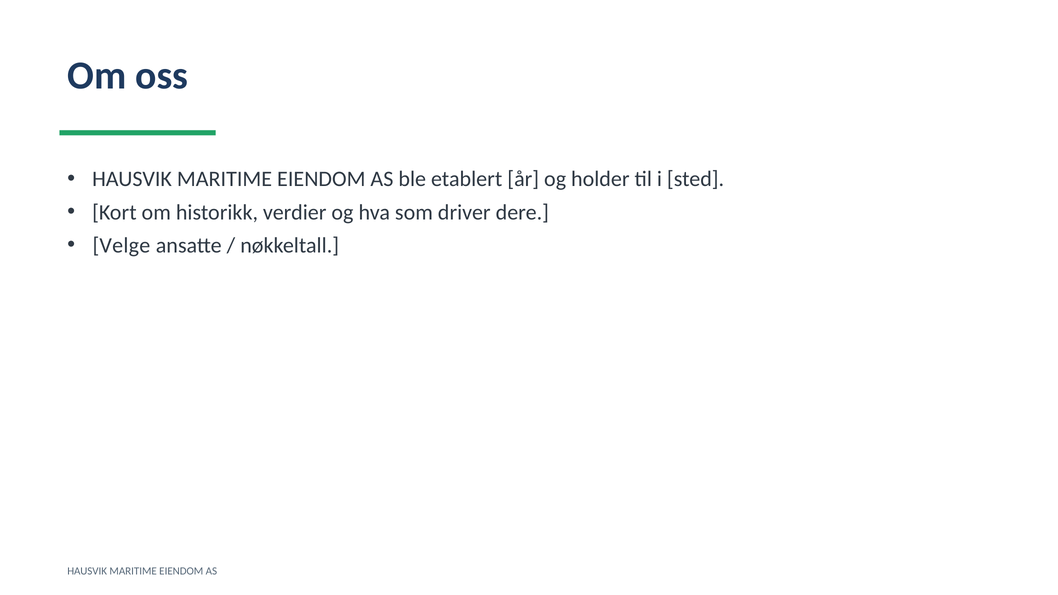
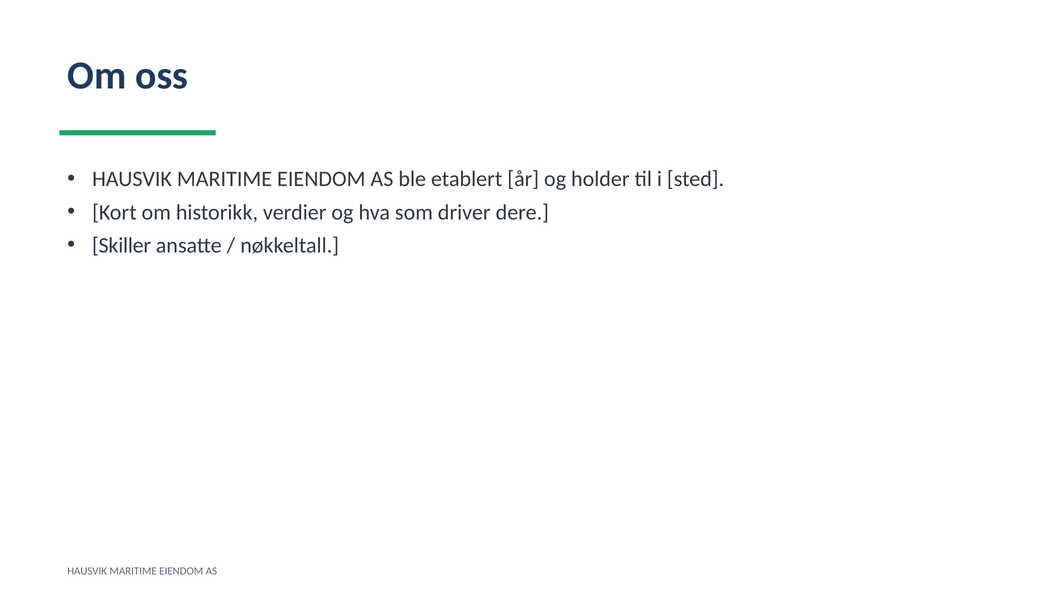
Velge: Velge -> Skiller
